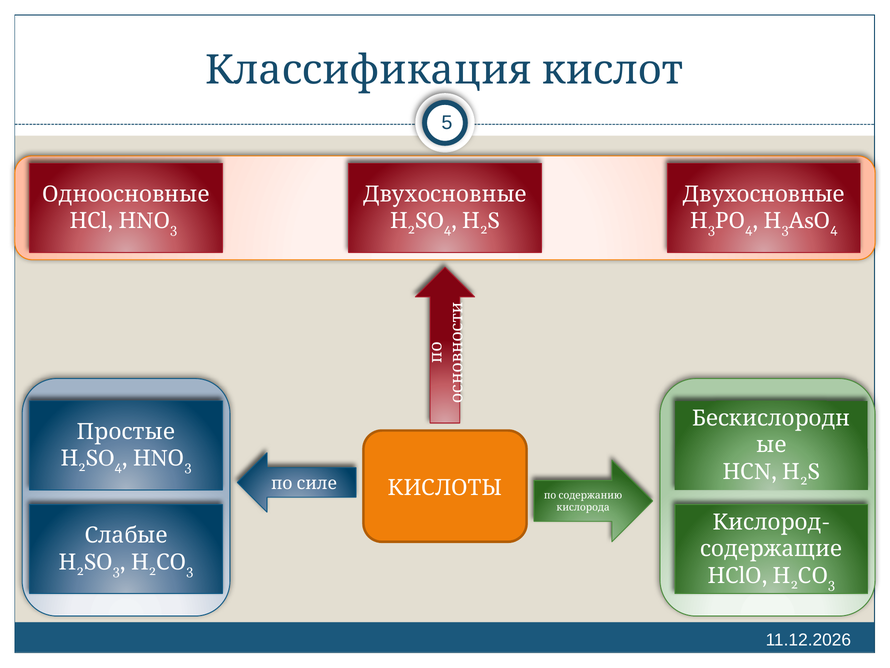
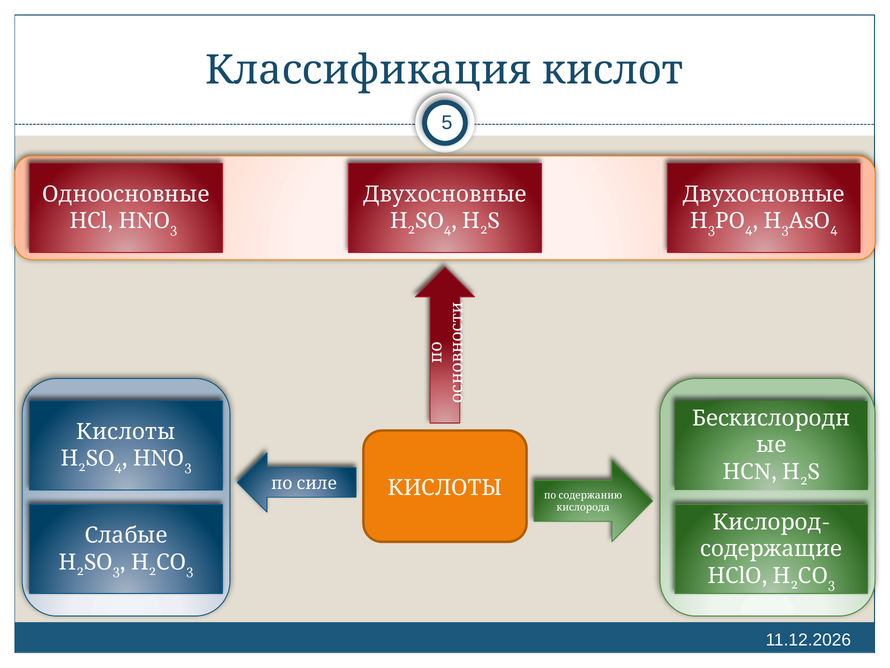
Простые at (126, 431): Простые -> Кислоты
